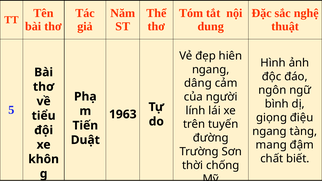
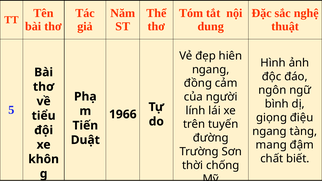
dâng: dâng -> đồng
1963: 1963 -> 1966
